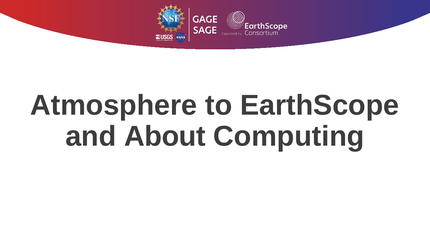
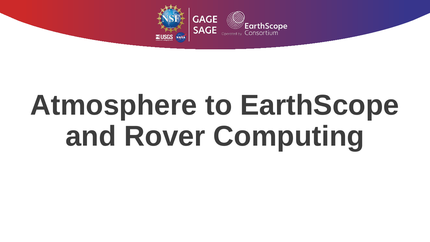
About: About -> Rover
